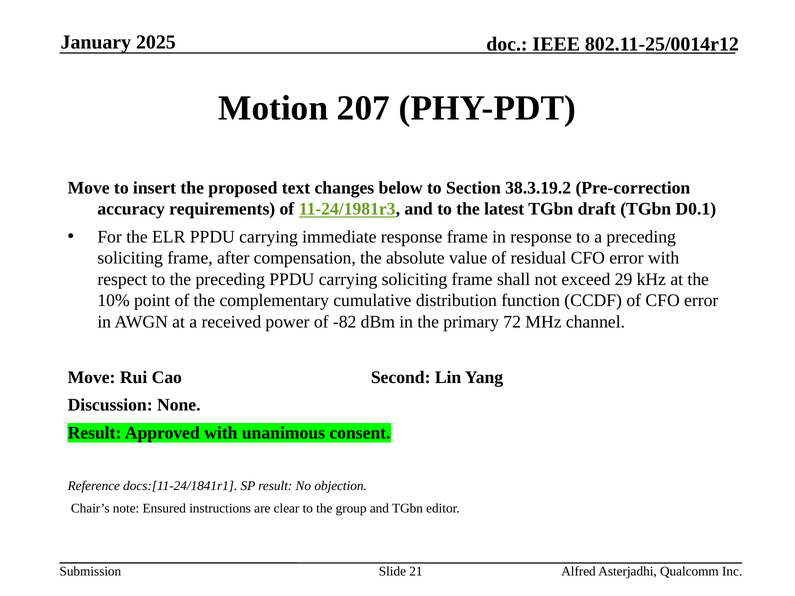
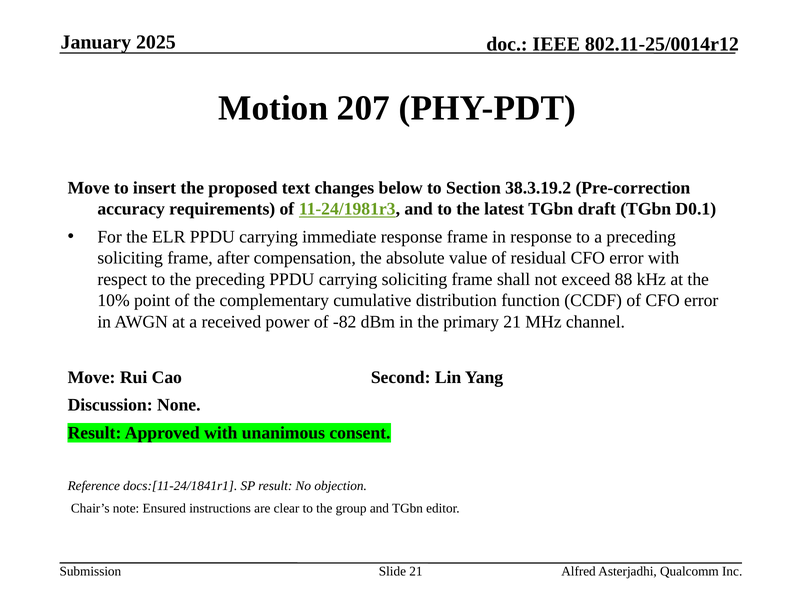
29: 29 -> 88
primary 72: 72 -> 21
